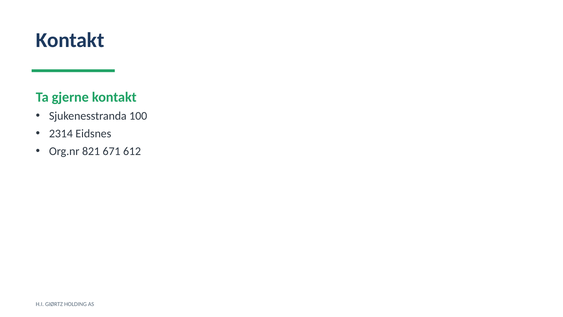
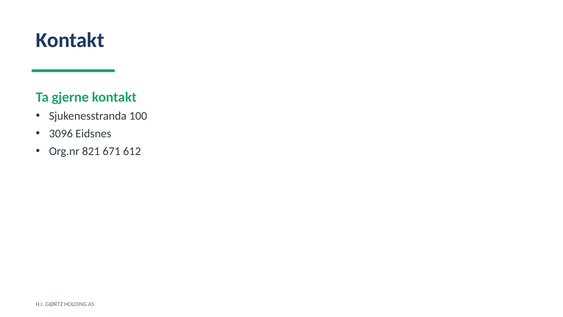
2314: 2314 -> 3096
